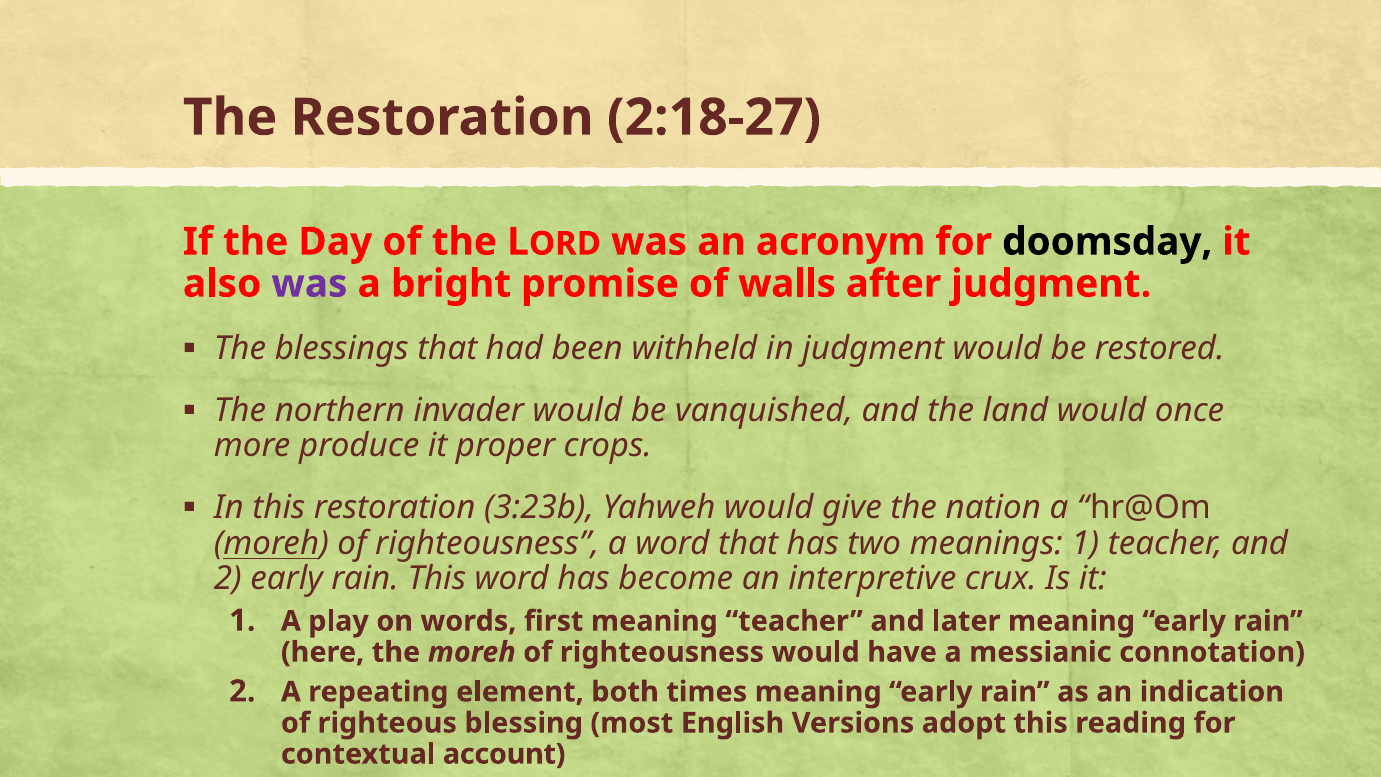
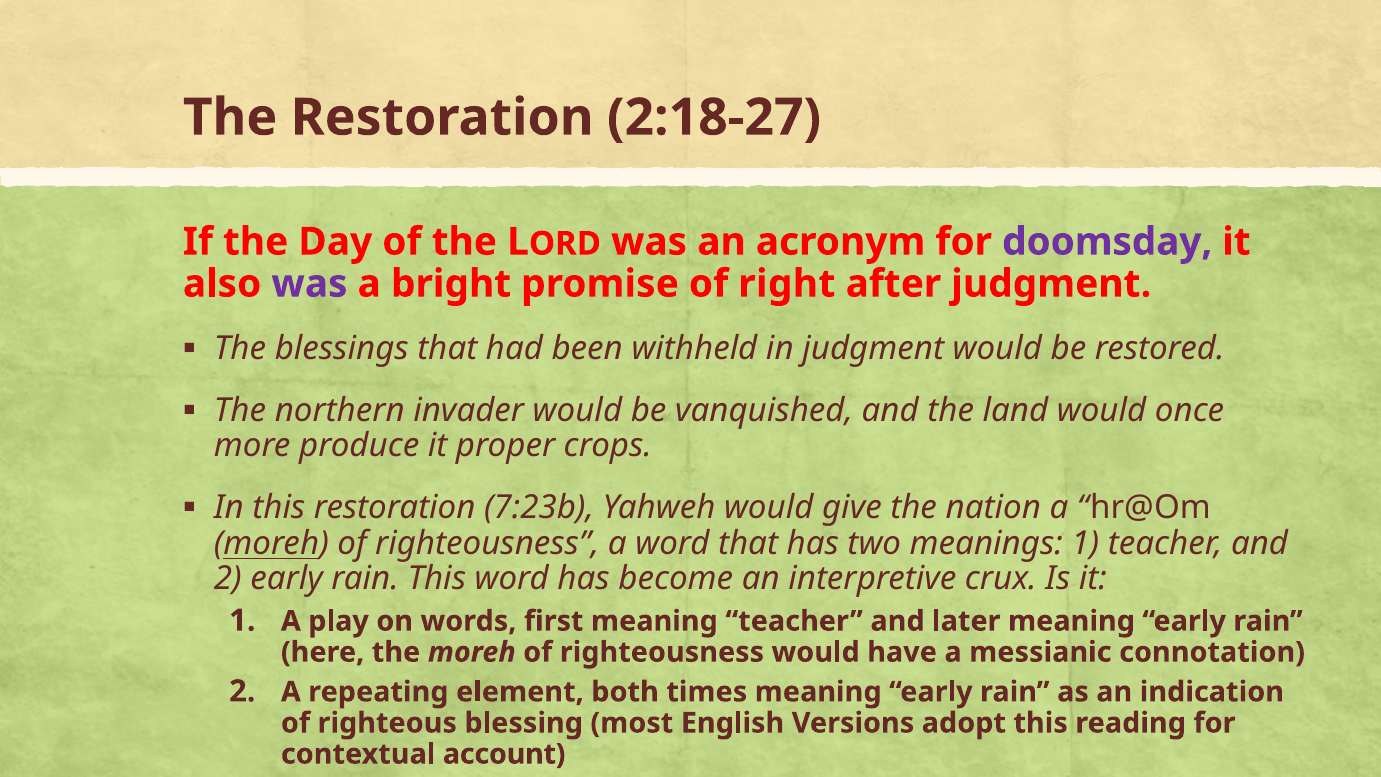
doomsday colour: black -> purple
walls: walls -> right
3:23b: 3:23b -> 7:23b
